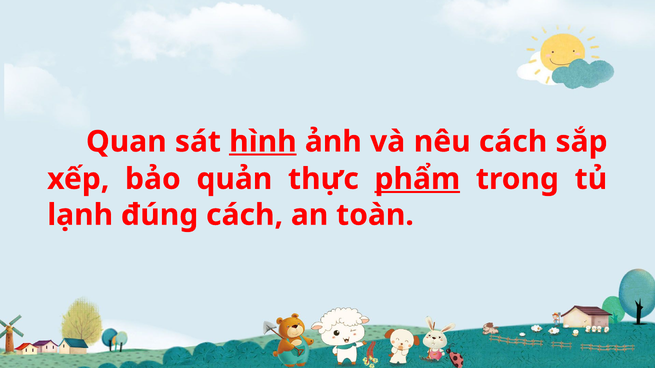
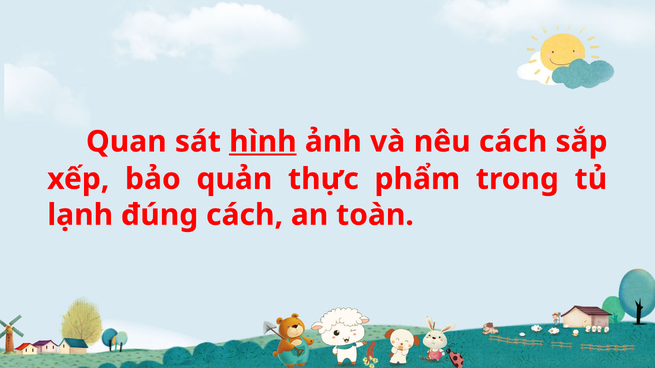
phẩm underline: present -> none
